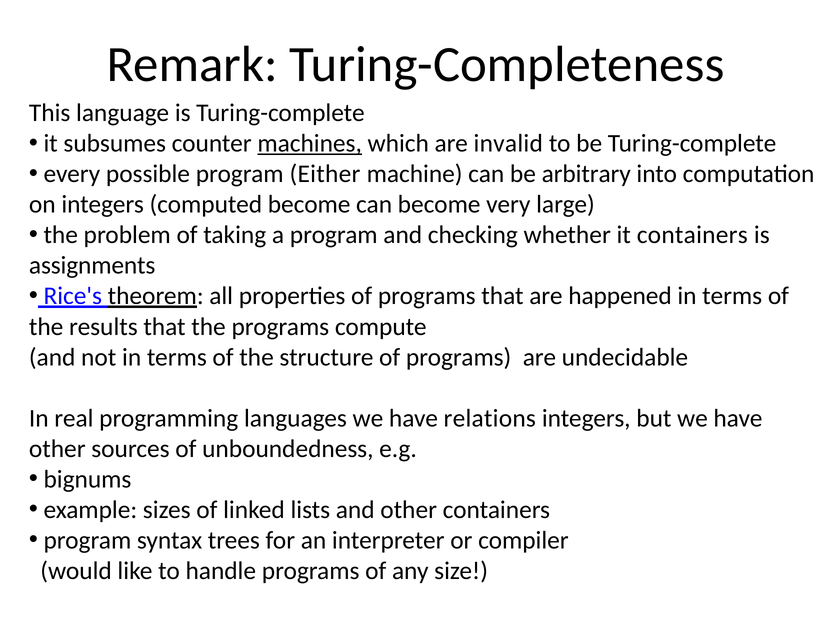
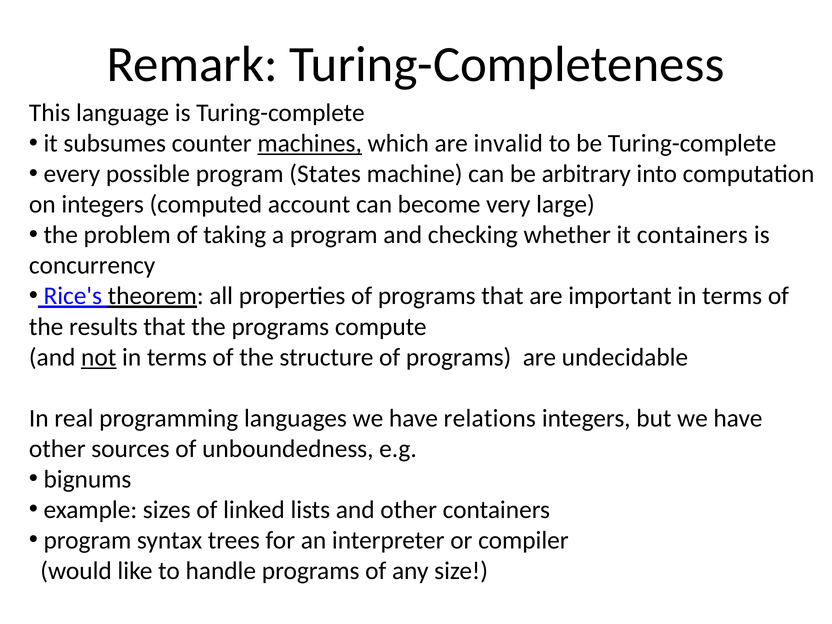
Either: Either -> States
computed become: become -> account
assignments: assignments -> concurrency
happened: happened -> important
not underline: none -> present
